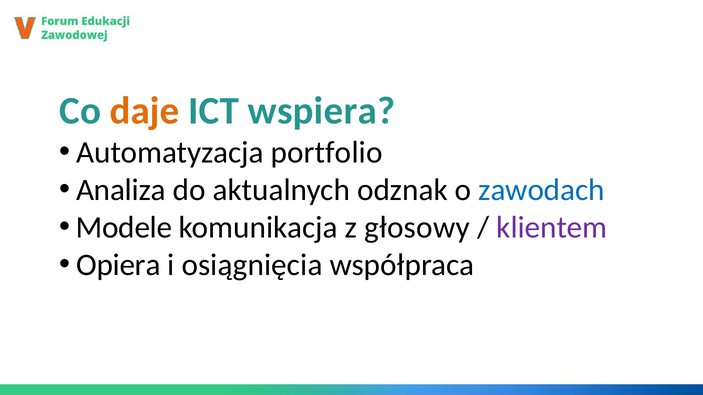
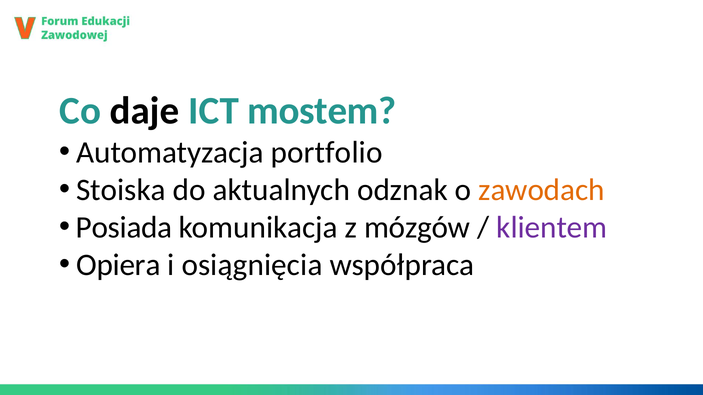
daje colour: orange -> black
wspiera: wspiera -> mostem
Analiza: Analiza -> Stoiska
zawodach colour: blue -> orange
Modele: Modele -> Posiada
głosowy: głosowy -> mózgów
